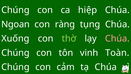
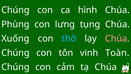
hiệp: hiệp -> hình
Ngoan: Ngoan -> Phùng
ràng: ràng -> lưng
thờ colour: light green -> light blue
